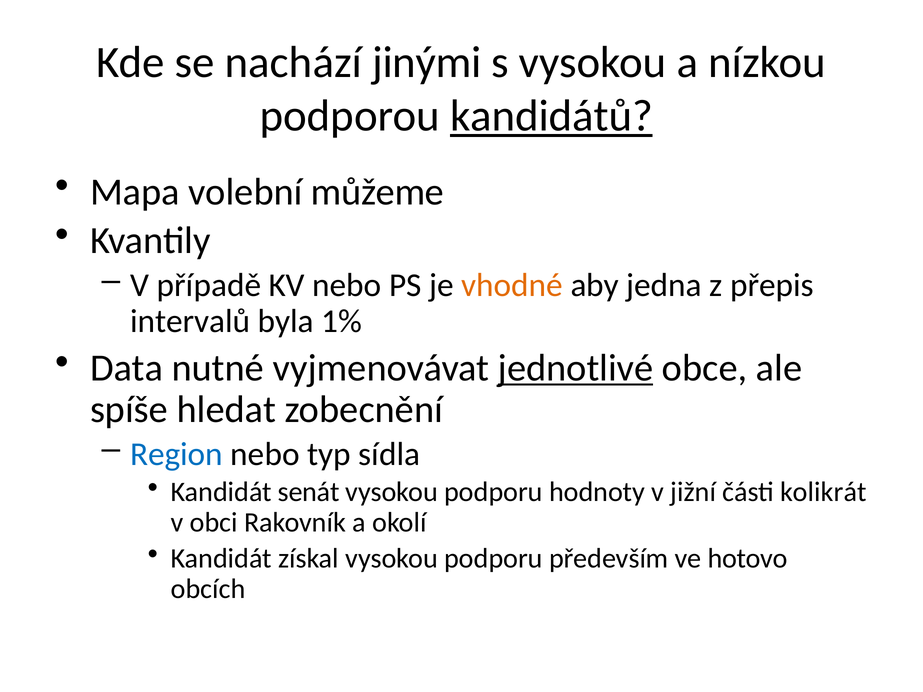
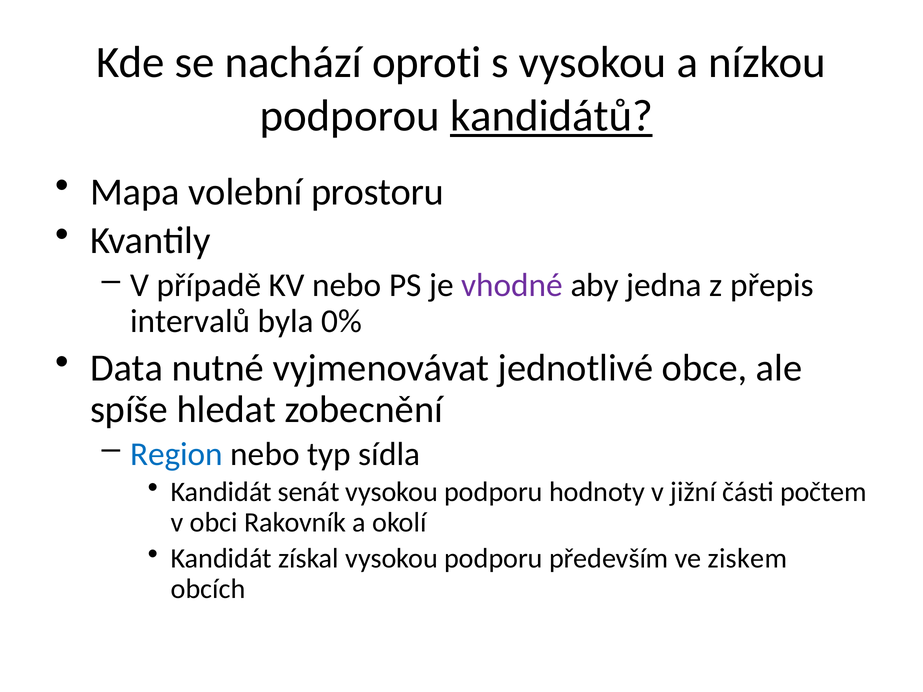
jinými: jinými -> oproti
můžeme: můžeme -> prostoru
vhodné colour: orange -> purple
1%: 1% -> 0%
jednotlivé underline: present -> none
kolikrát: kolikrát -> počtem
hotovo: hotovo -> ziskem
